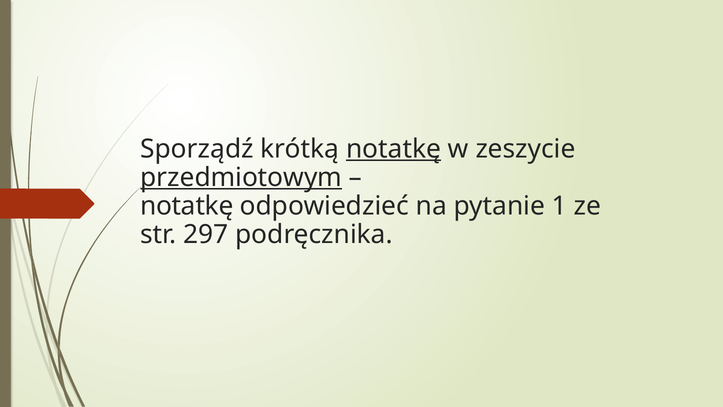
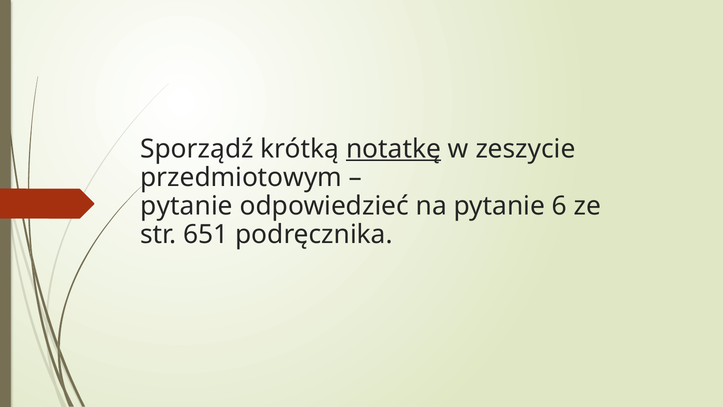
przedmiotowym underline: present -> none
notatkę at (187, 206): notatkę -> pytanie
1: 1 -> 6
297: 297 -> 651
